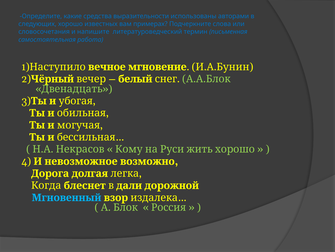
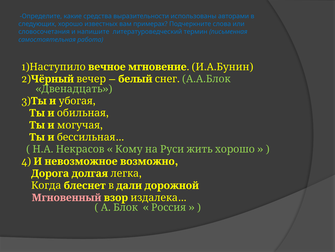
Мгновенный colour: light blue -> pink
